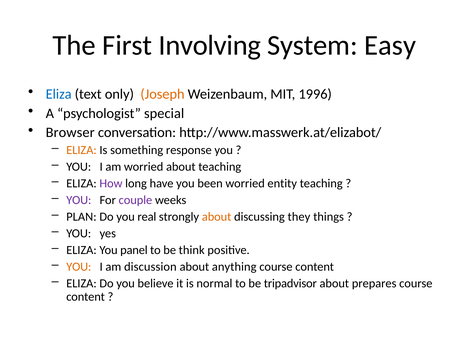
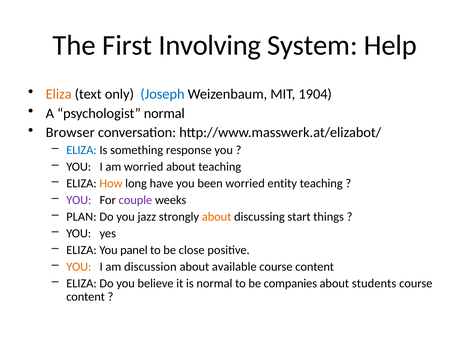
Easy: Easy -> Help
Eliza at (59, 94) colour: blue -> orange
Joseph colour: orange -> blue
1996: 1996 -> 1904
psychologist special: special -> normal
ELIZA at (81, 150) colour: orange -> blue
How colour: purple -> orange
real: real -> jazz
they: they -> start
think: think -> close
anything: anything -> available
tripadvisor: tripadvisor -> companies
prepares: prepares -> students
